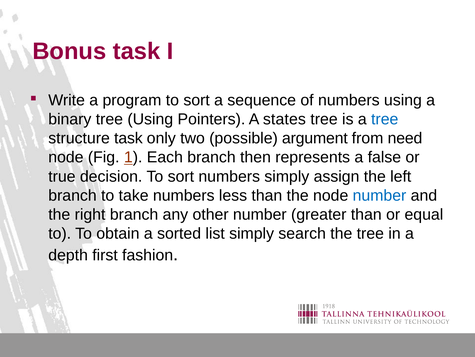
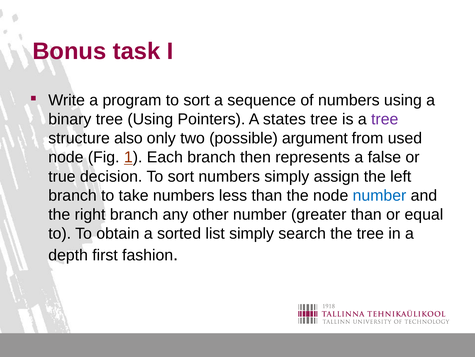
tree at (385, 119) colour: blue -> purple
structure task: task -> also
need: need -> used
